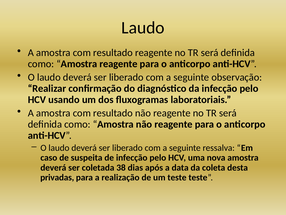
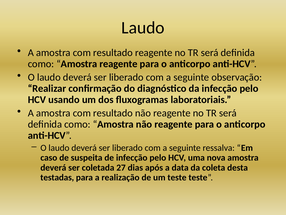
38: 38 -> 27
privadas: privadas -> testadas
